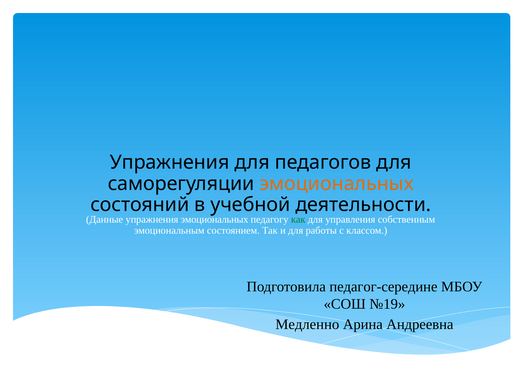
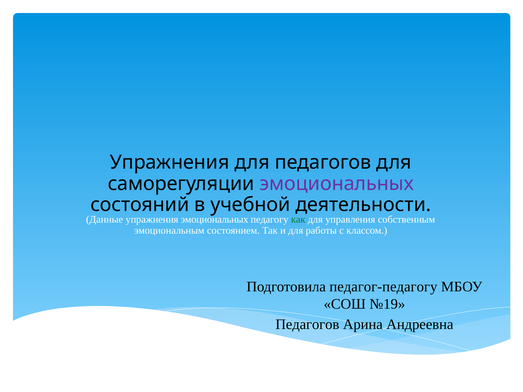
эмоциональных at (337, 184) colour: orange -> purple
педагог-середине: педагог-середине -> педагог-педагогу
Медленно at (307, 325): Медленно -> Педагогов
